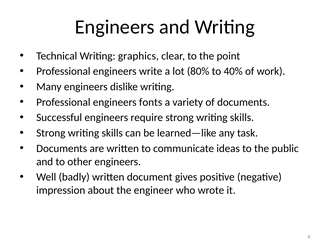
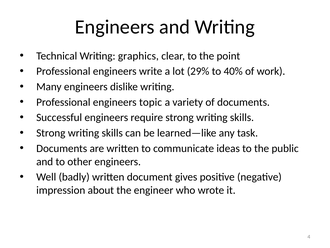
80%: 80% -> 29%
fonts: fonts -> topic
